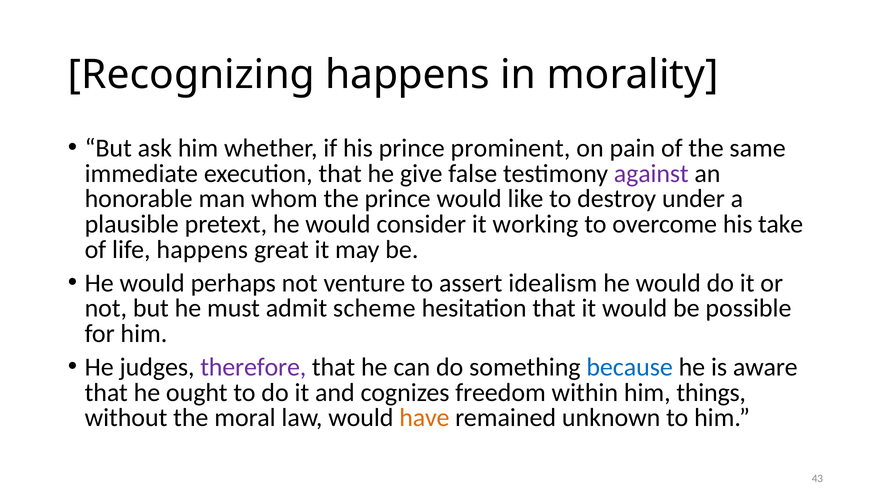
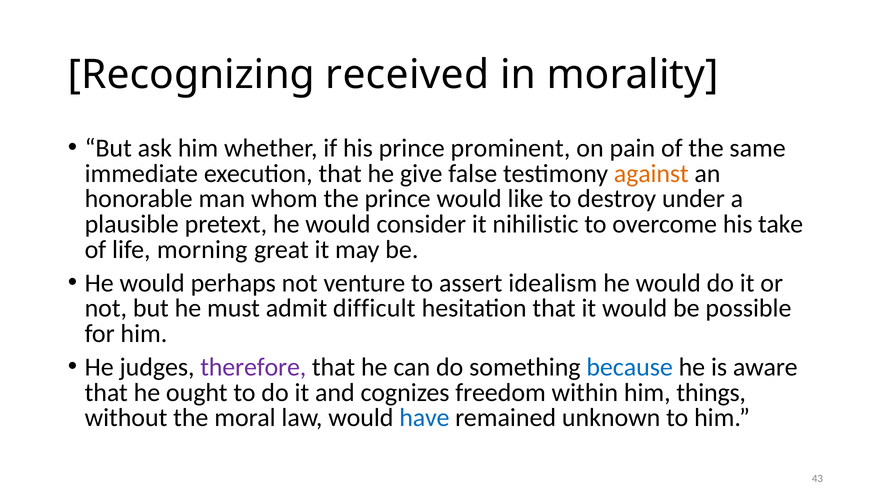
Recognizing happens: happens -> received
against colour: purple -> orange
working: working -> nihilistic
life happens: happens -> morning
scheme: scheme -> difficult
have colour: orange -> blue
